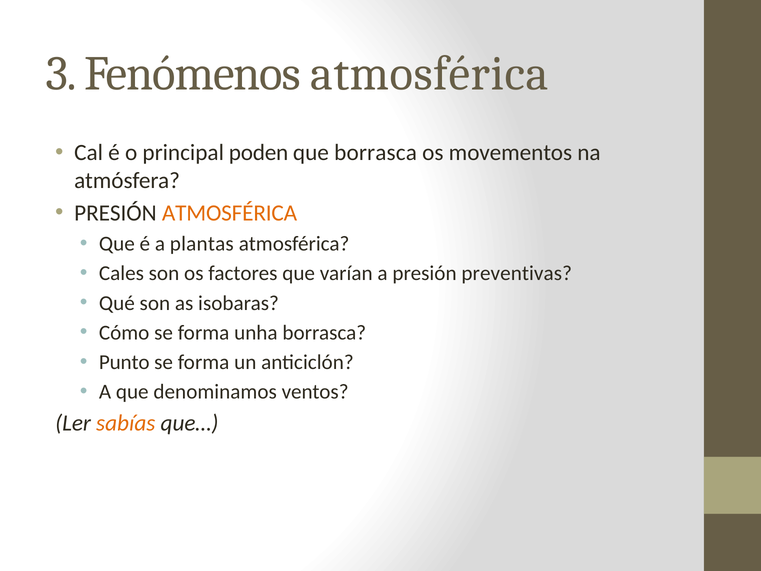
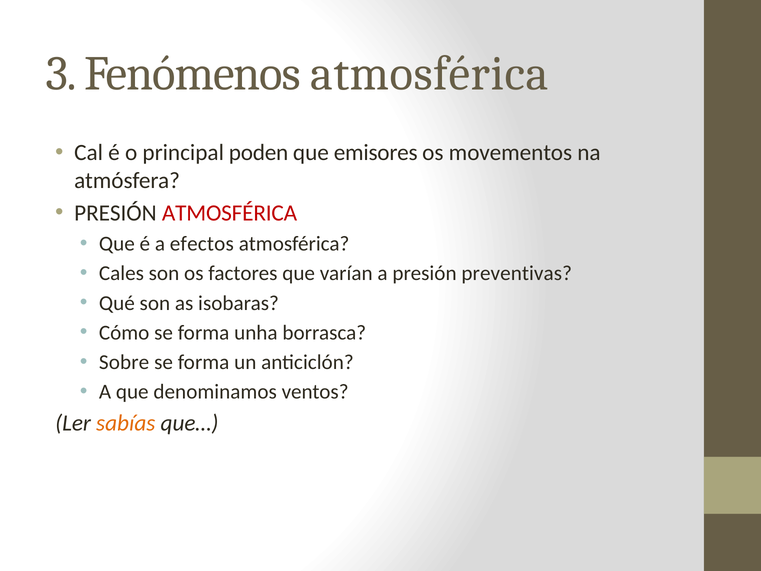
que borrasca: borrasca -> emisores
ATMOSFÉRICA at (230, 213) colour: orange -> red
plantas: plantas -> efectos
Punto: Punto -> Sobre
